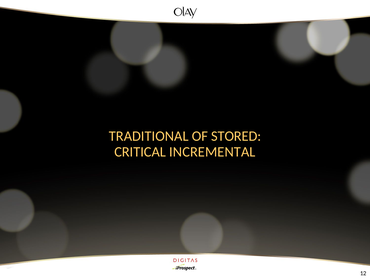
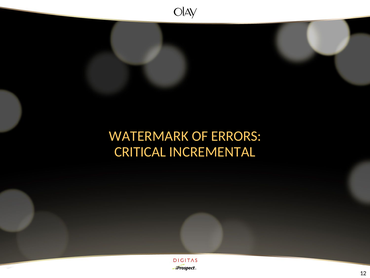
TRADITIONAL: TRADITIONAL -> WATERMARK
STORED: STORED -> ERRORS
